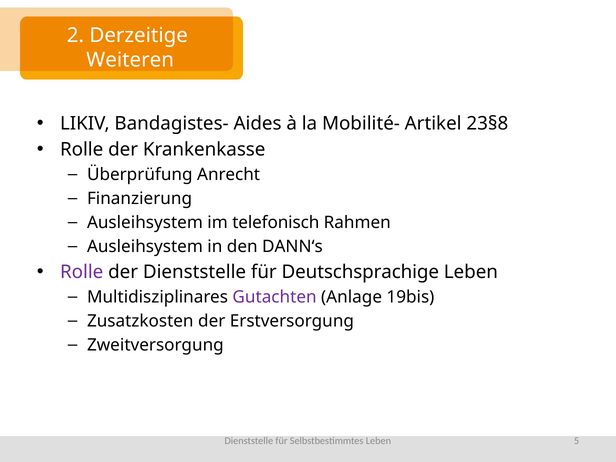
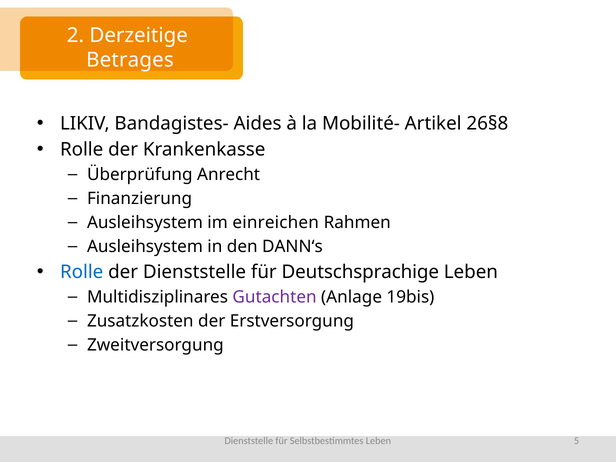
Weiteren: Weiteren -> Betrages
23§8: 23§8 -> 26§8
telefonisch: telefonisch -> einreichen
Rolle at (82, 272) colour: purple -> blue
